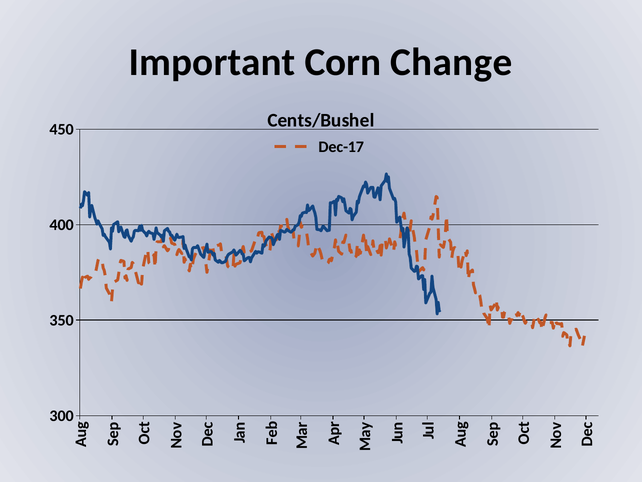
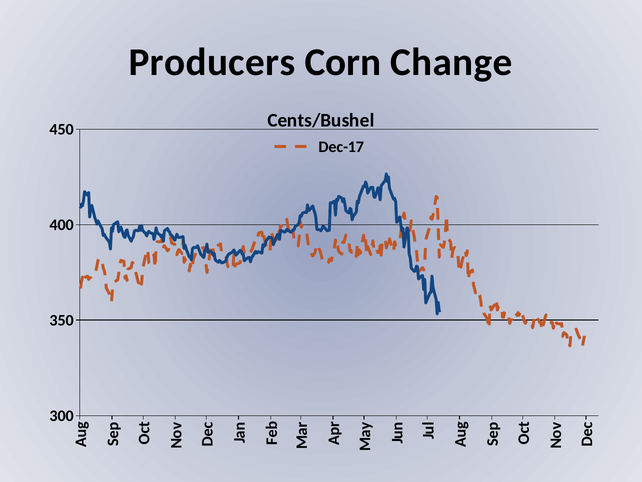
Important: Important -> Producers
